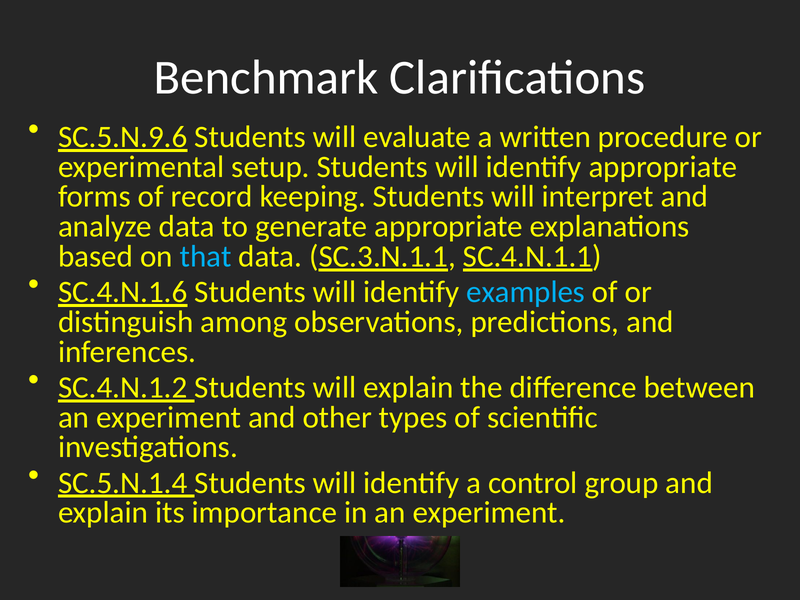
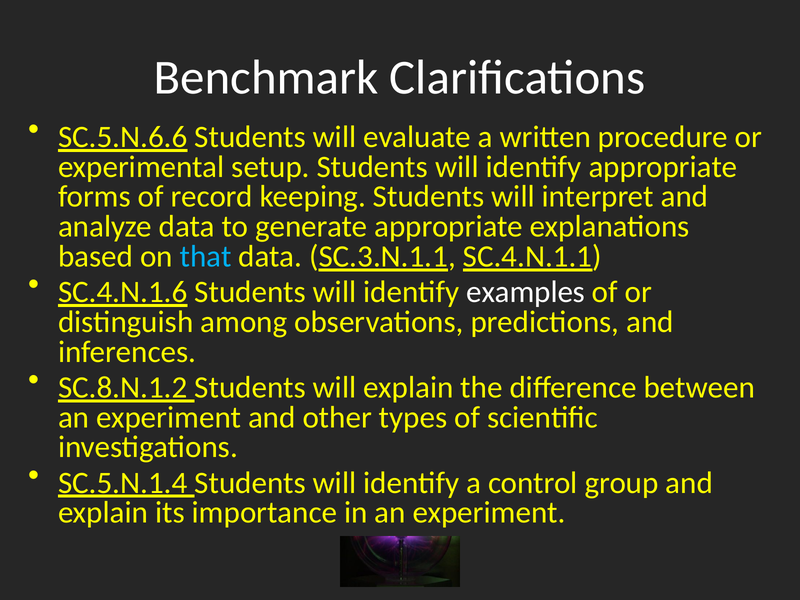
SC.5.N.9.6: SC.5.N.9.6 -> SC.5.N.6.6
examples colour: light blue -> white
SC.4.N.1.2: SC.4.N.1.2 -> SC.8.N.1.2
